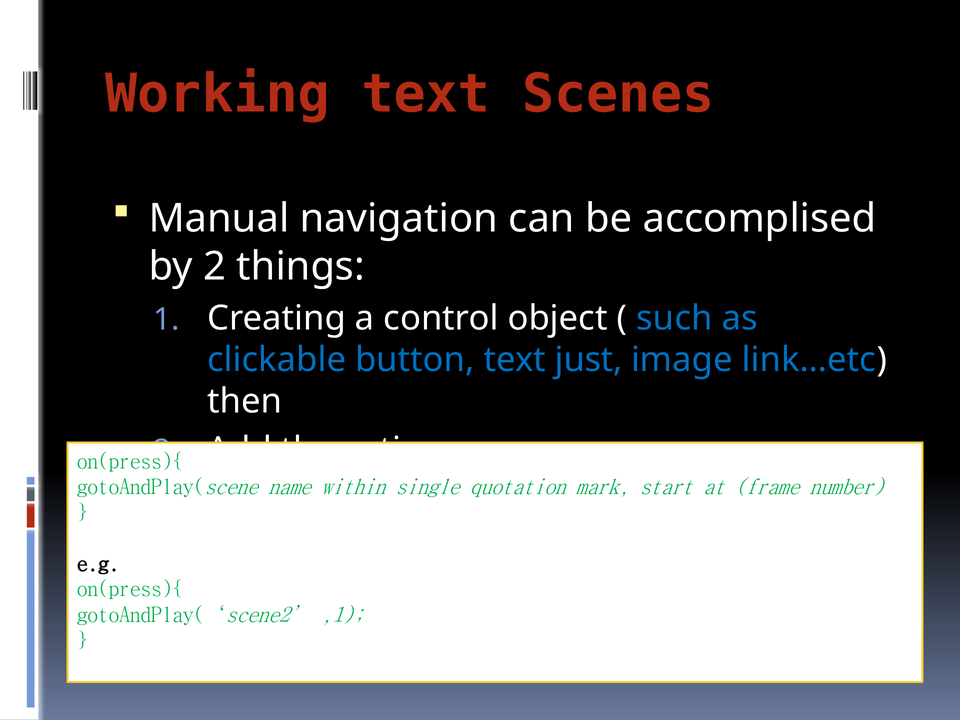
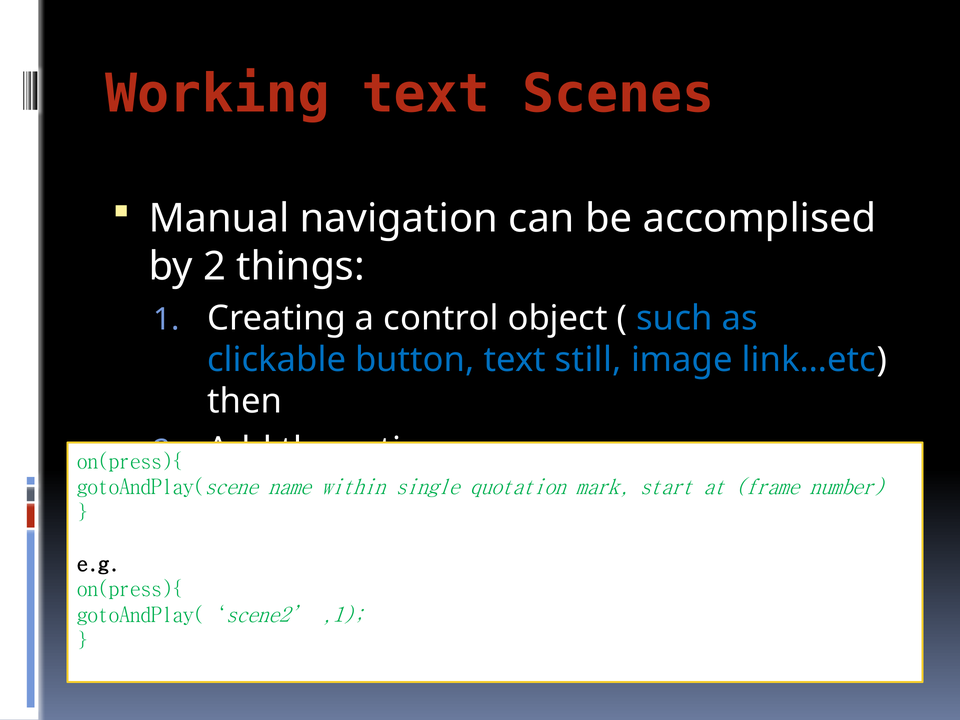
just: just -> still
